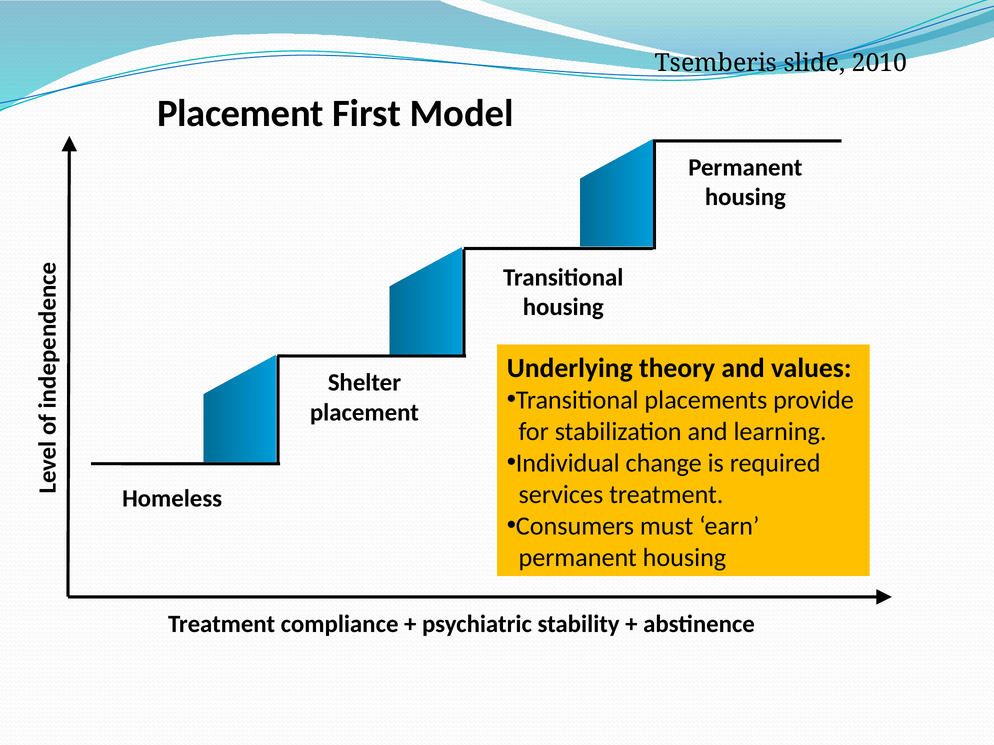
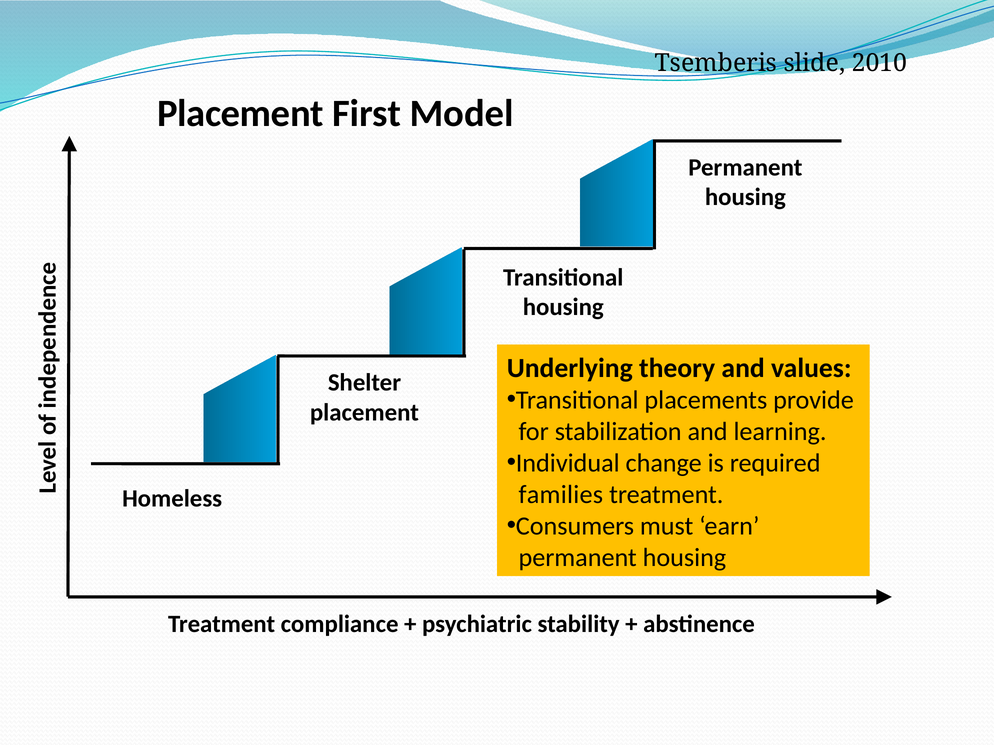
services: services -> families
